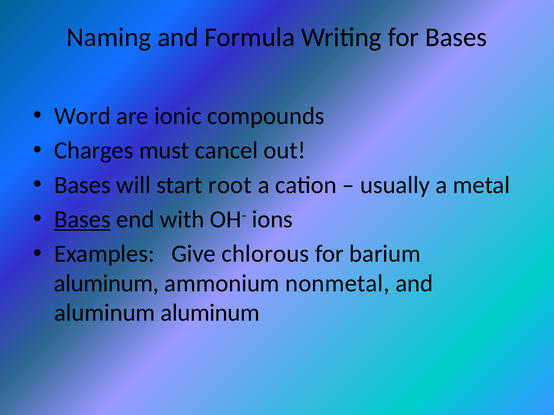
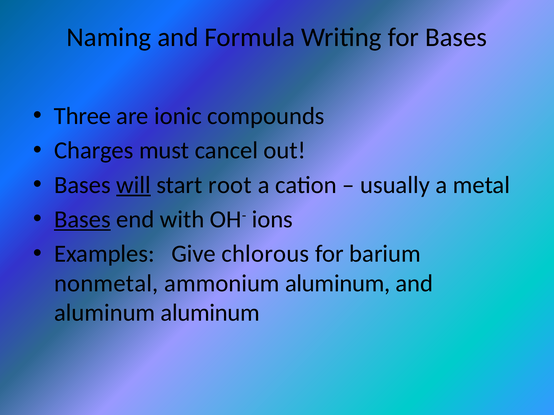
Word: Word -> Three
will underline: none -> present
aluminum at (106, 284): aluminum -> nonmetal
ammonium nonmetal: nonmetal -> aluminum
